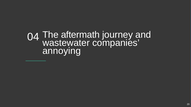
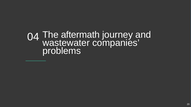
annoying: annoying -> problems
